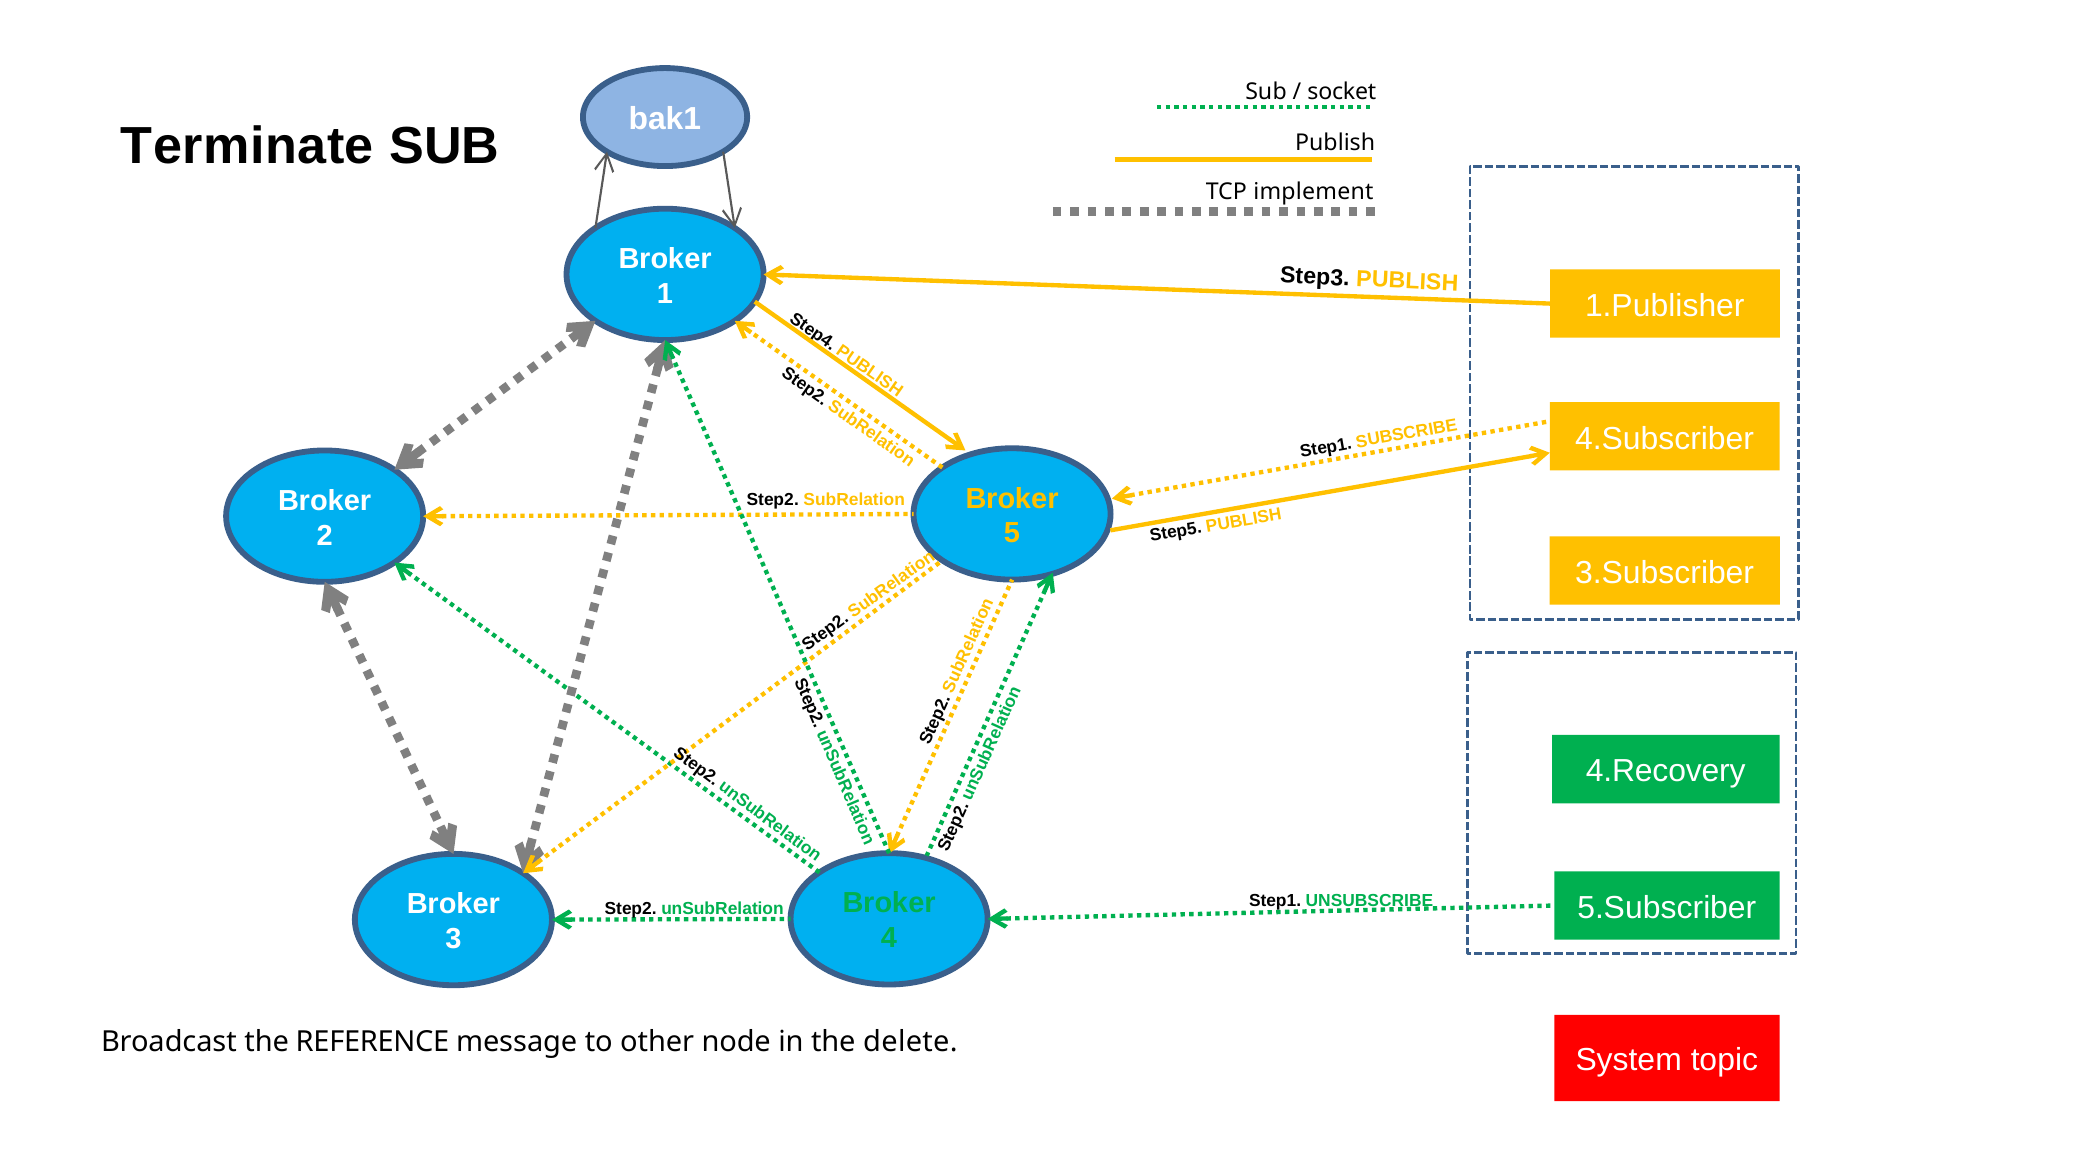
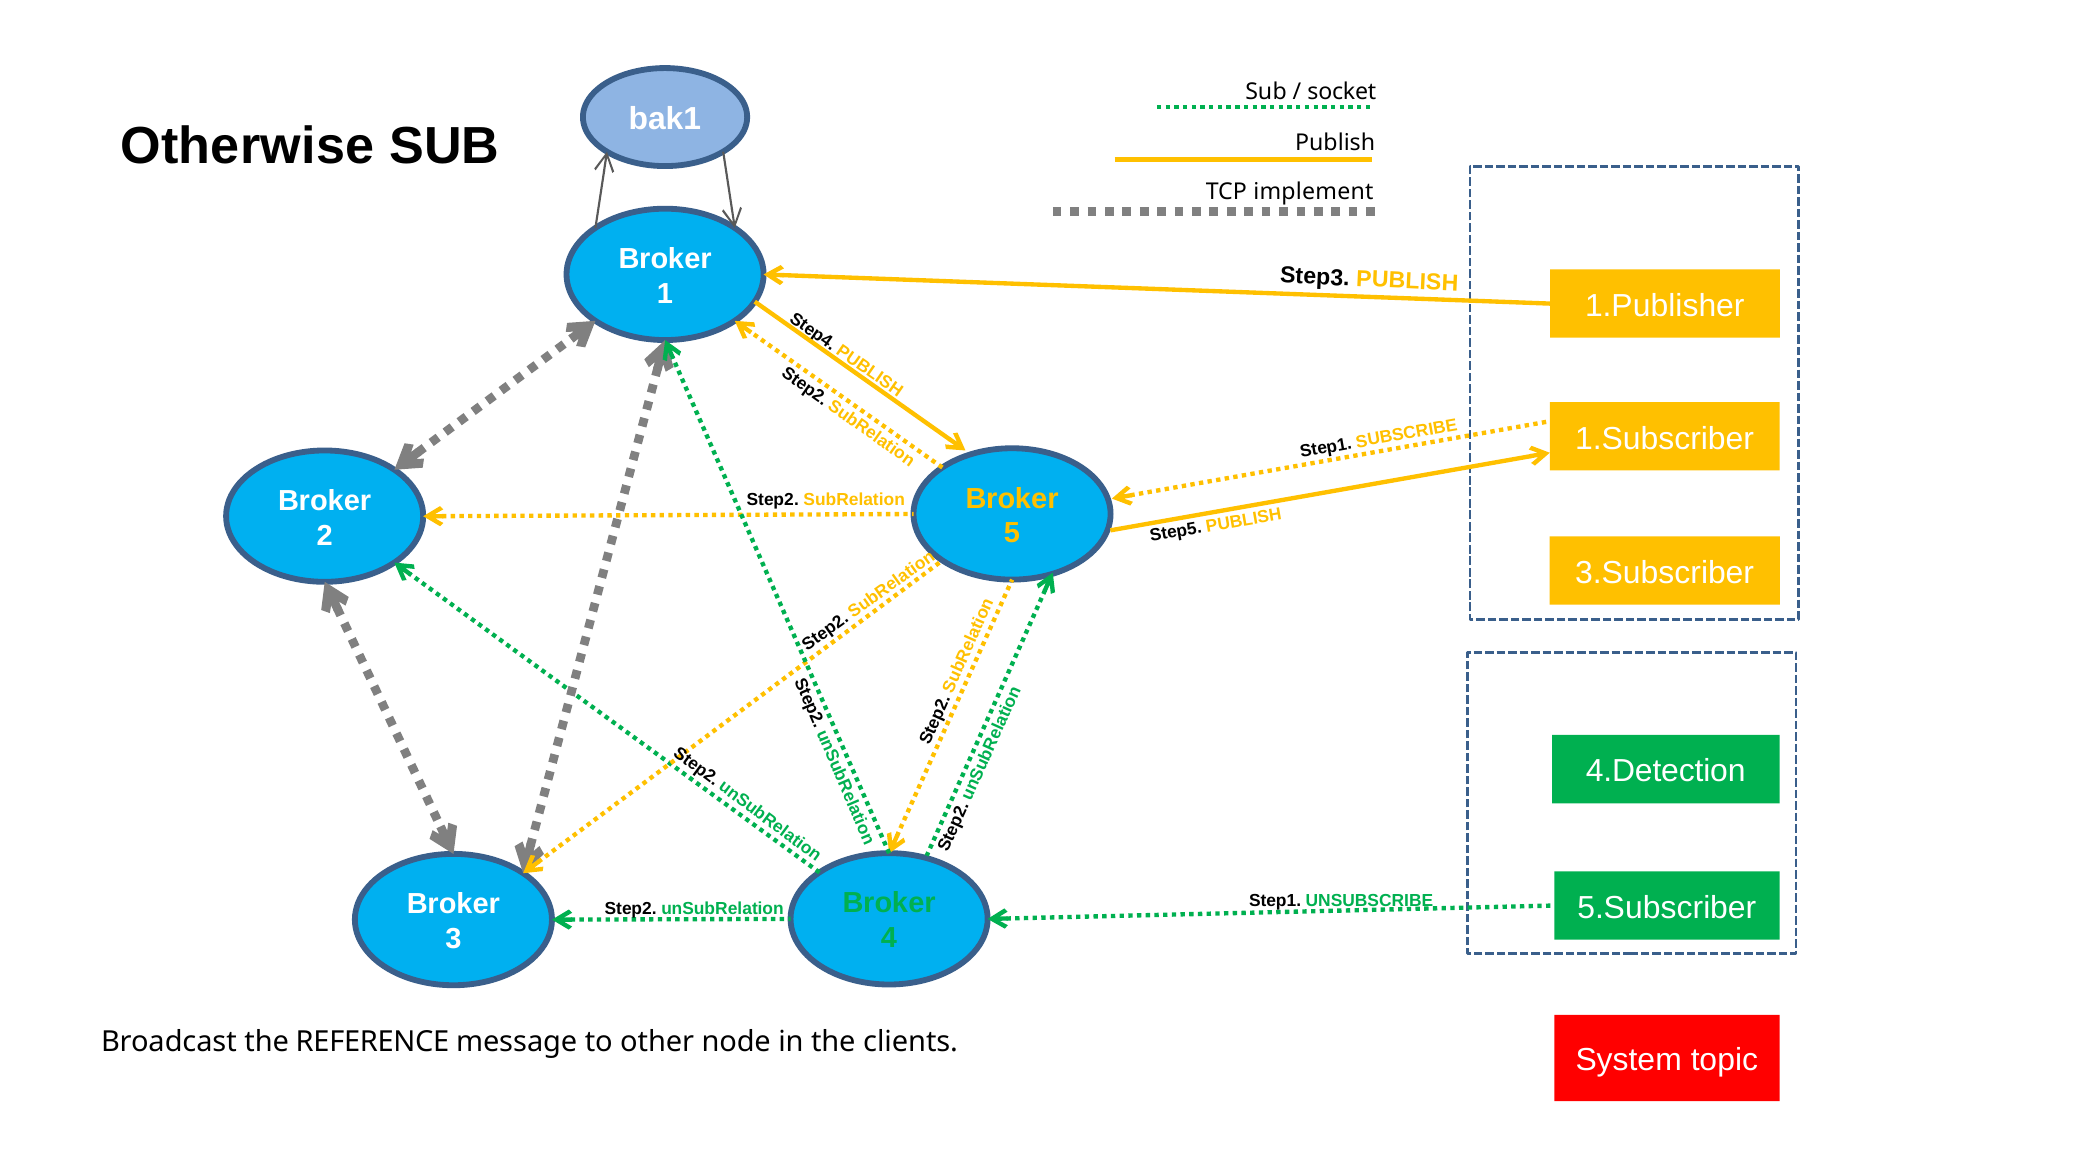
Terminate: Terminate -> Otherwise
4.Subscriber: 4.Subscriber -> 1.Subscriber
4.Recovery: 4.Recovery -> 4.Detection
delete: delete -> clients
